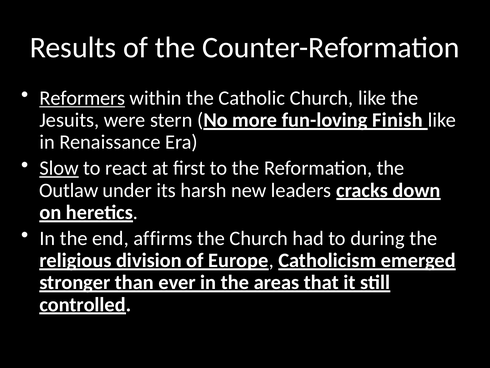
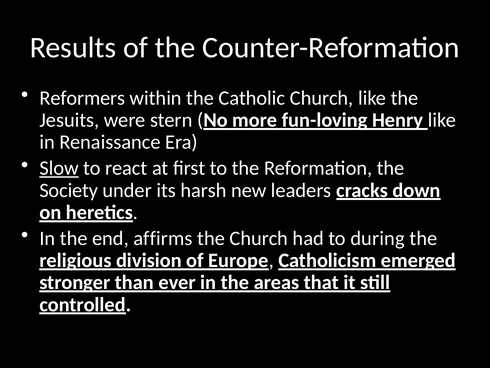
Reformers underline: present -> none
Finish: Finish -> Henry
Outlaw: Outlaw -> Society
